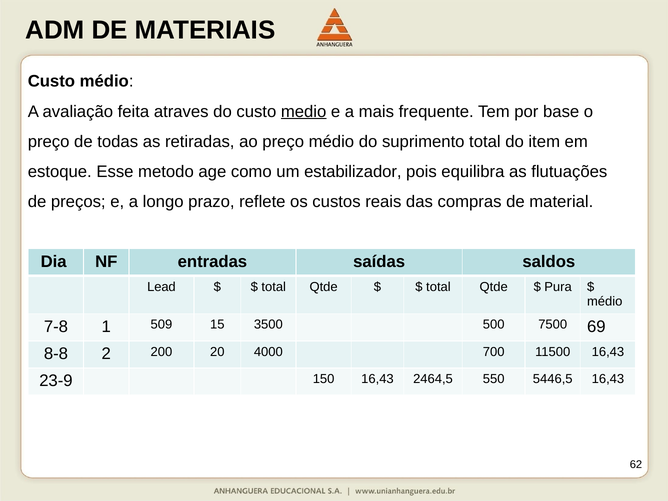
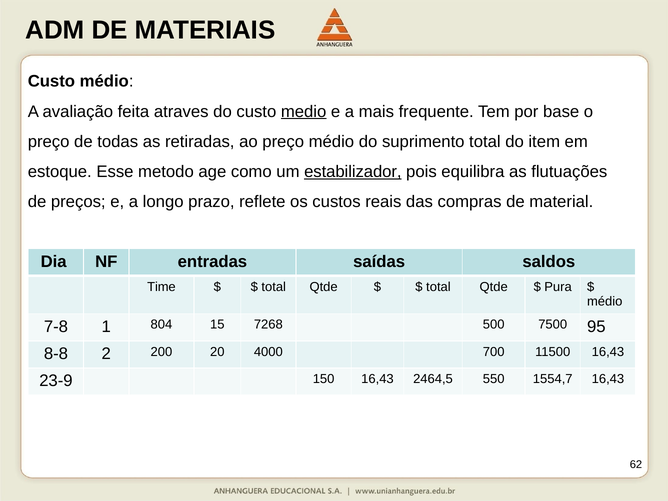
estabilizador underline: none -> present
Lead: Lead -> Time
509: 509 -> 804
3500: 3500 -> 7268
69: 69 -> 95
5446,5: 5446,5 -> 1554,7
